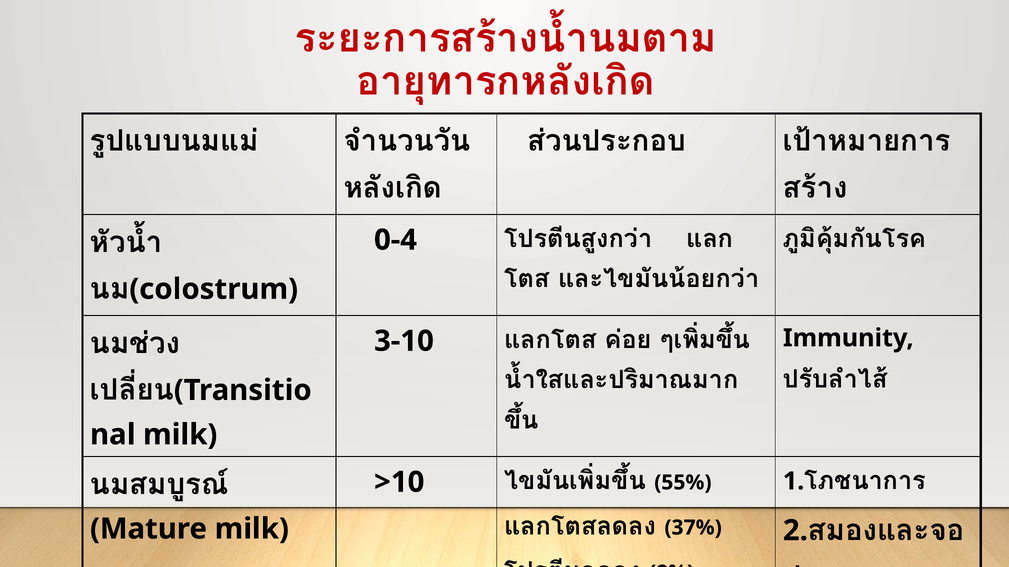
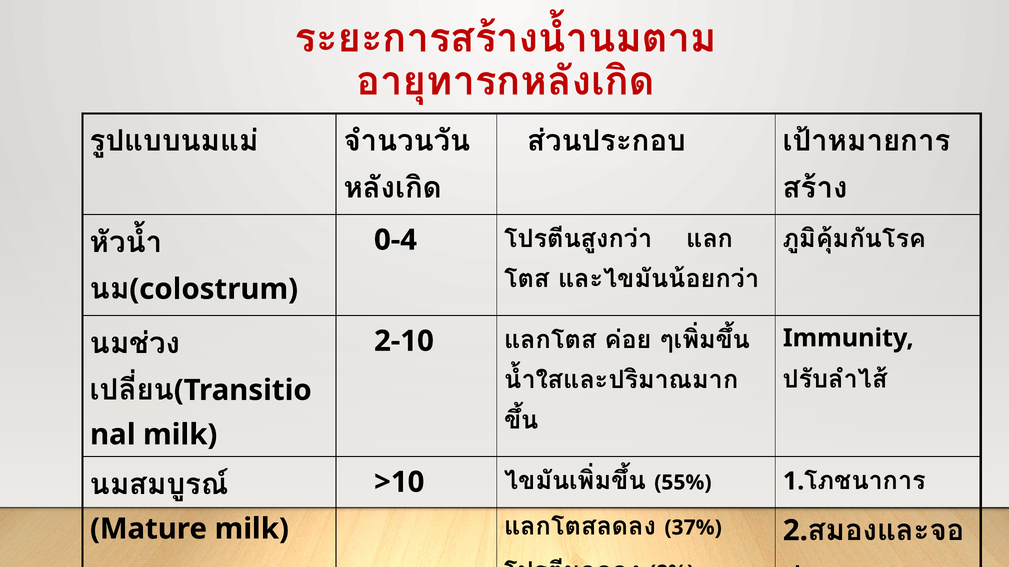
3-10: 3-10 -> 2-10
